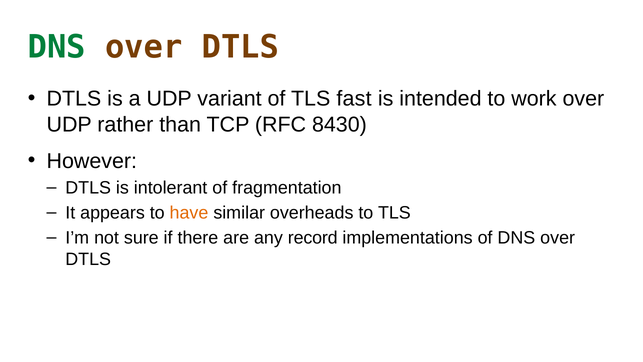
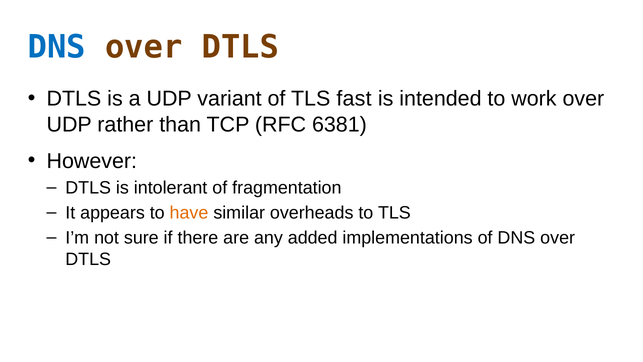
DNS at (57, 47) colour: green -> blue
8430: 8430 -> 6381
record: record -> added
